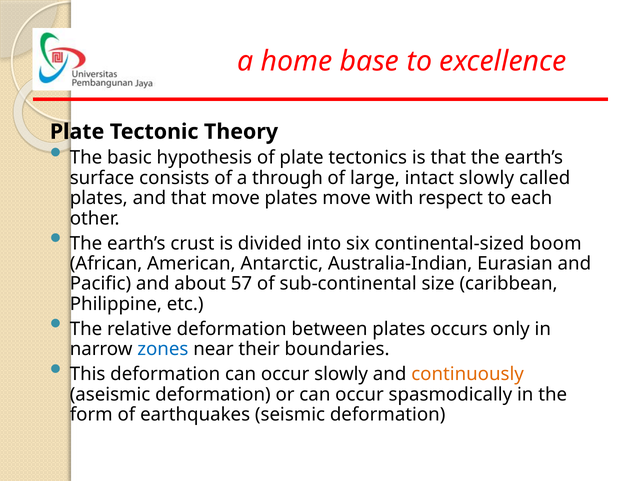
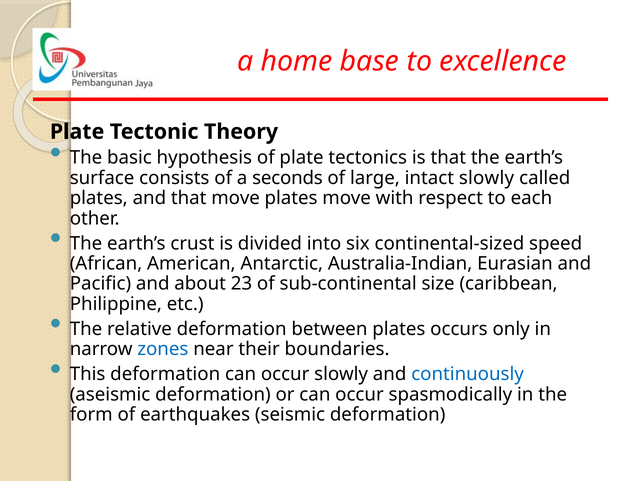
through: through -> seconds
boom: boom -> speed
57: 57 -> 23
continuously colour: orange -> blue
